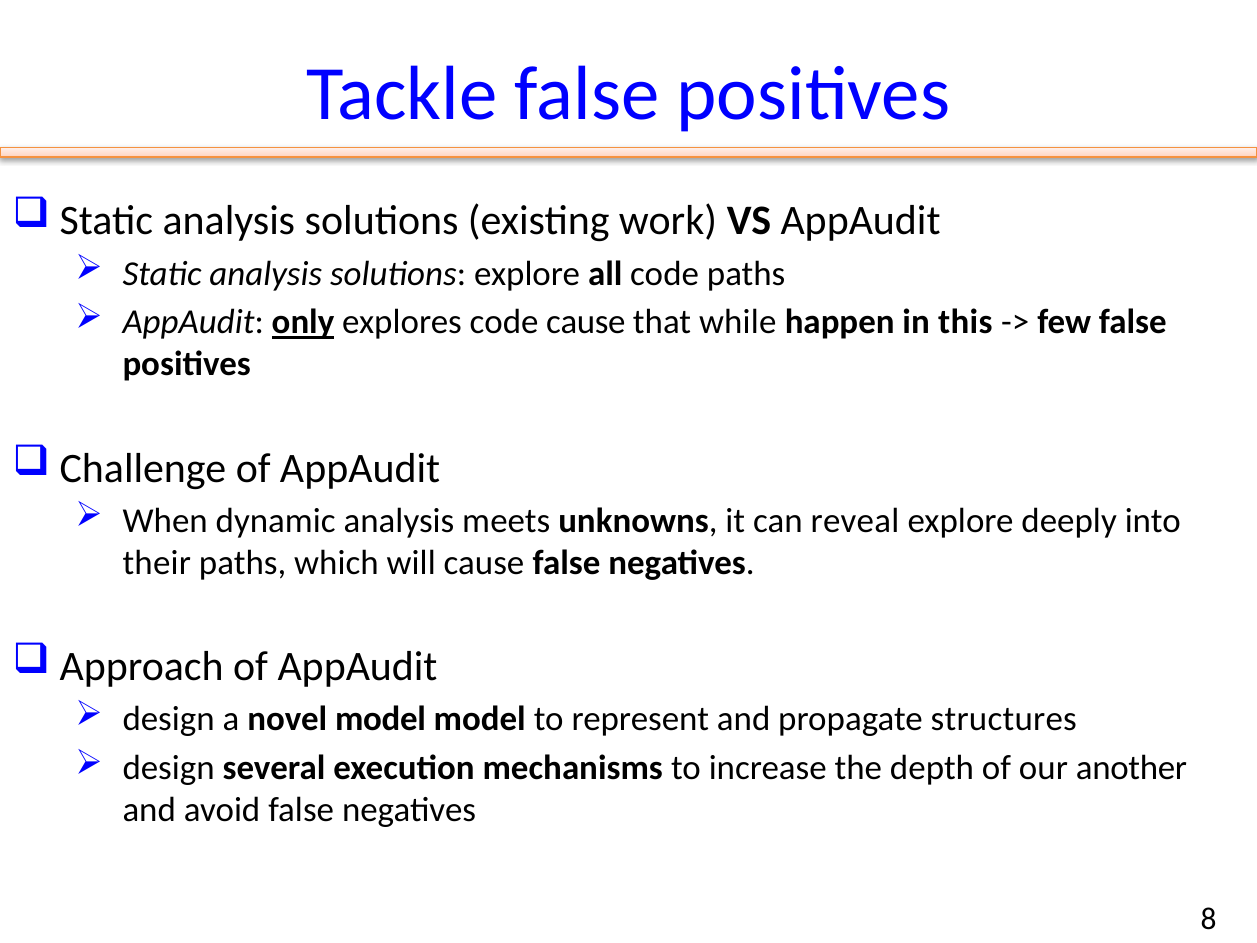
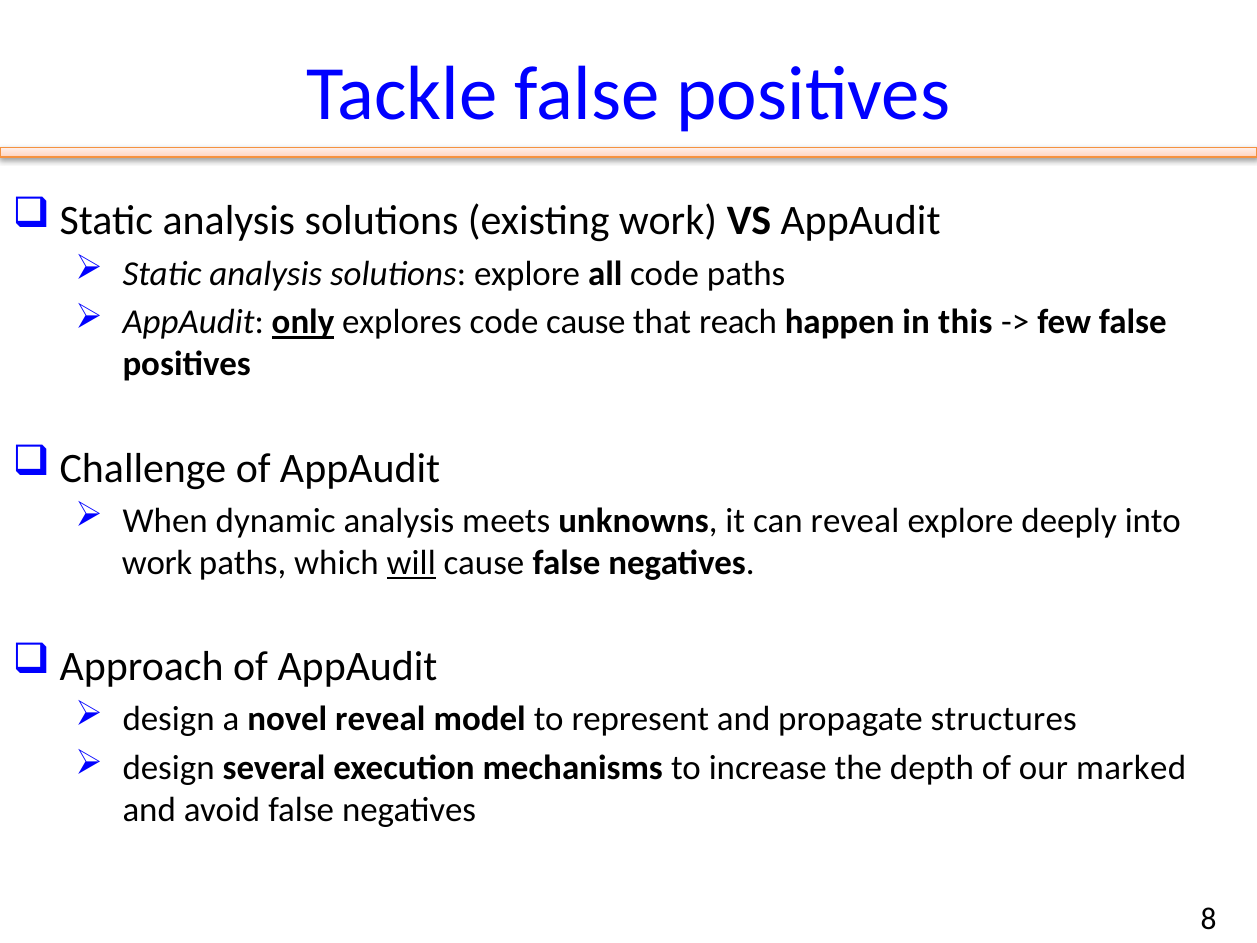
while: while -> reach
their at (157, 563): their -> work
will underline: none -> present
novel model: model -> reveal
another: another -> marked
